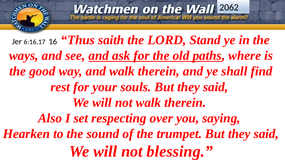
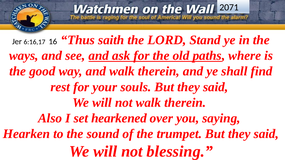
2062: 2062 -> 2071
respecting: respecting -> hearkened
